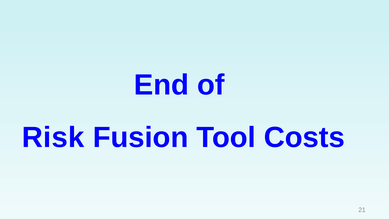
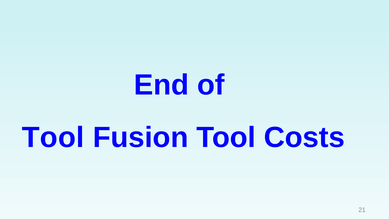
Risk at (53, 137): Risk -> Tool
